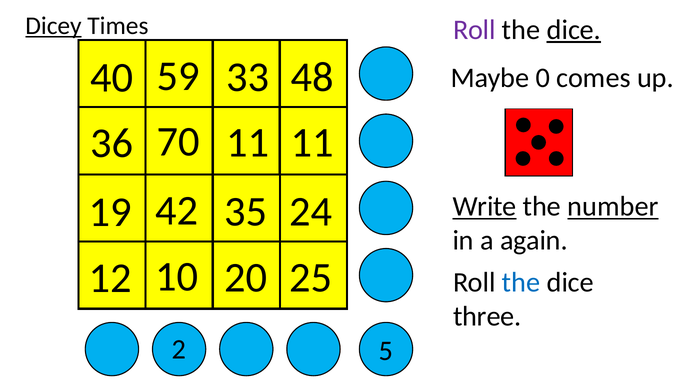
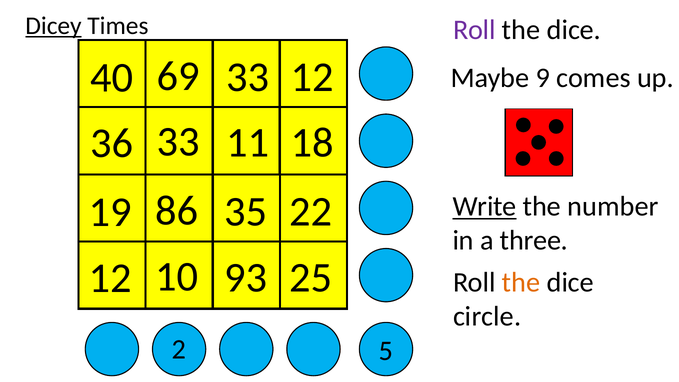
dice at (574, 30) underline: present -> none
59: 59 -> 69
33 48: 48 -> 12
0: 0 -> 9
36 70: 70 -> 33
11 11: 11 -> 18
42: 42 -> 86
24: 24 -> 22
number underline: present -> none
again: again -> three
20: 20 -> 93
the at (521, 283) colour: blue -> orange
three: three -> circle
